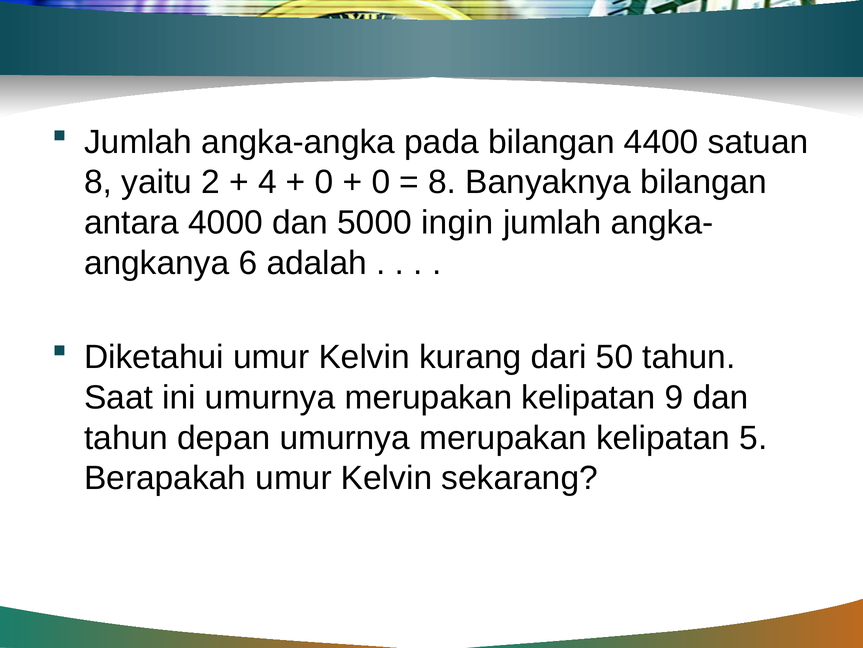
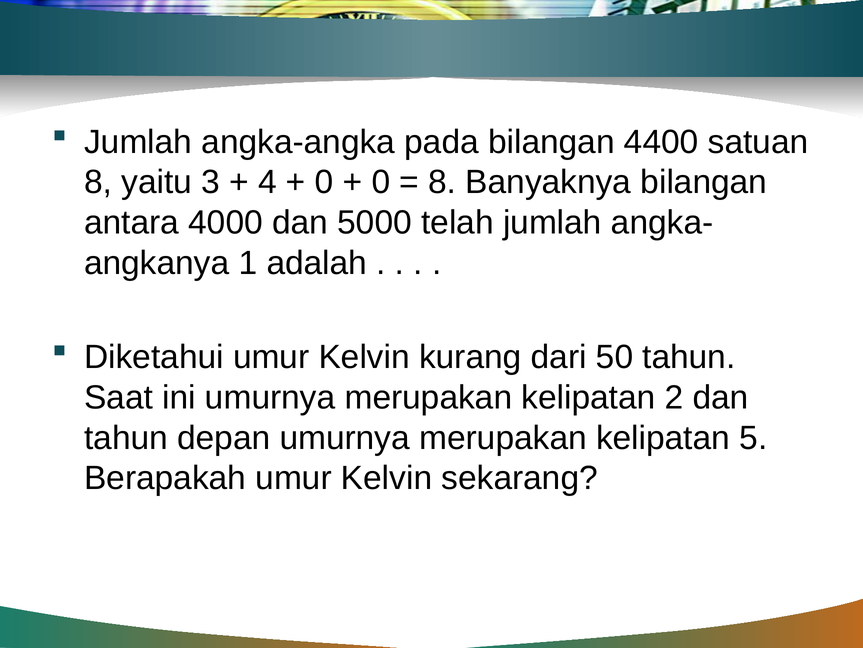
2: 2 -> 3
ingin: ingin -> telah
6: 6 -> 1
9: 9 -> 2
